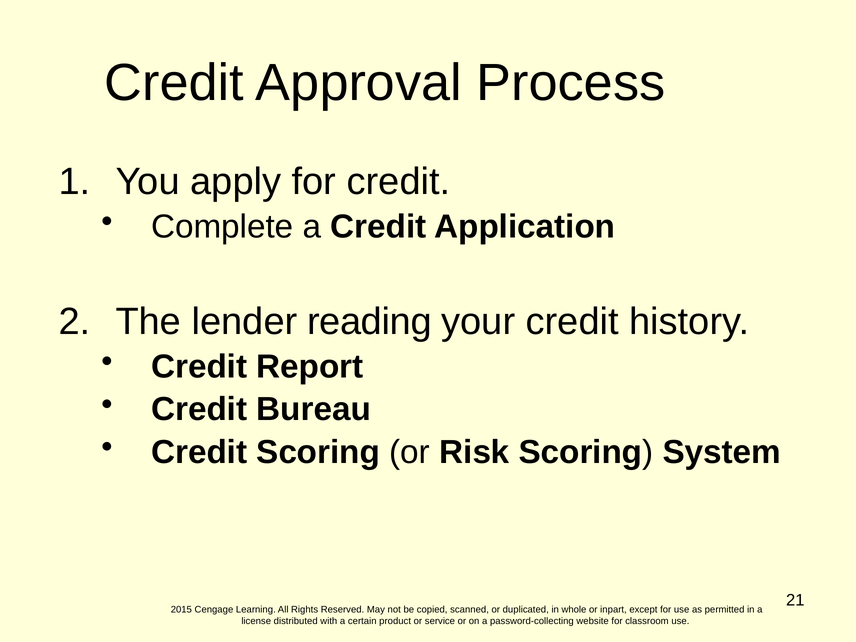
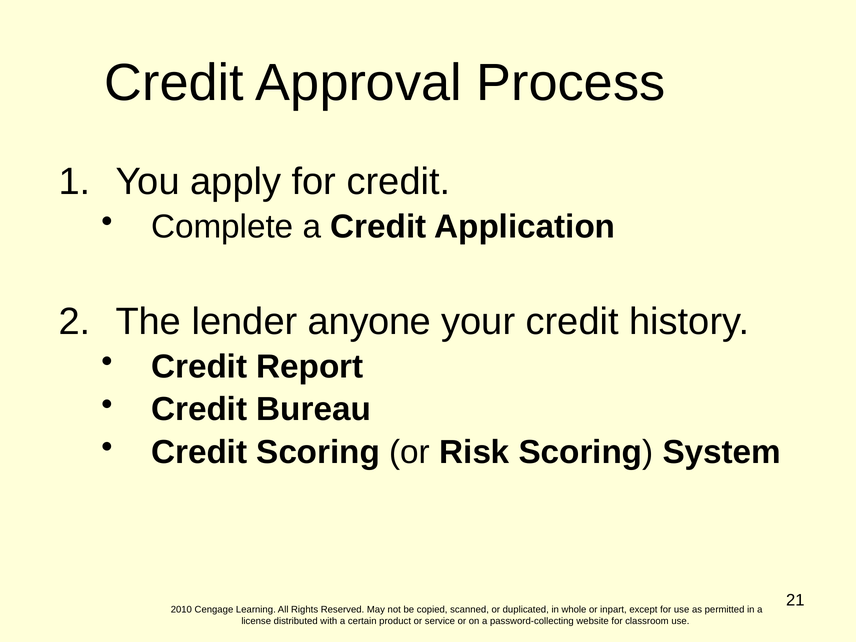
reading: reading -> anyone
2015: 2015 -> 2010
